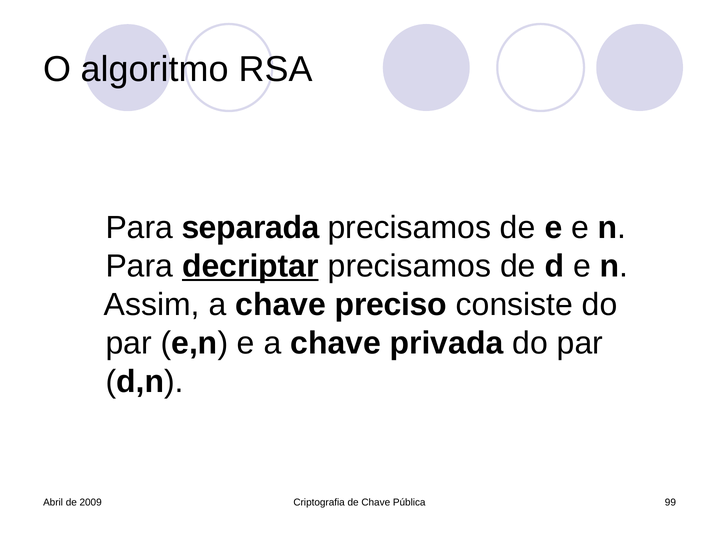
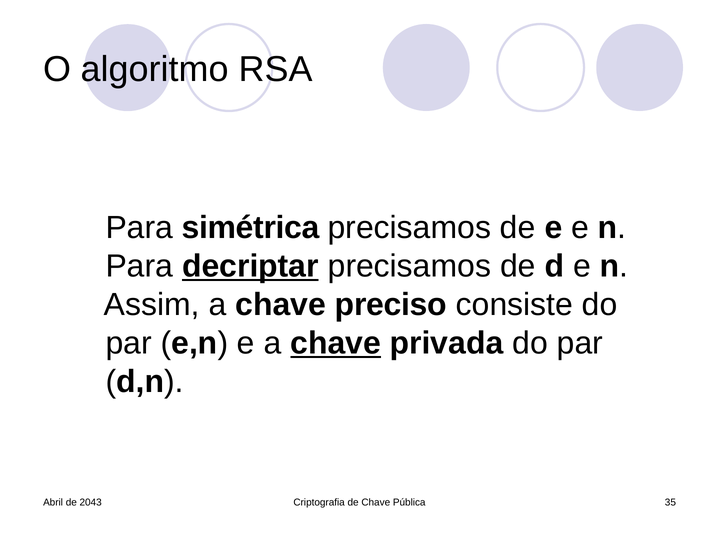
separada: separada -> simétrica
chave at (336, 343) underline: none -> present
2009: 2009 -> 2043
99: 99 -> 35
